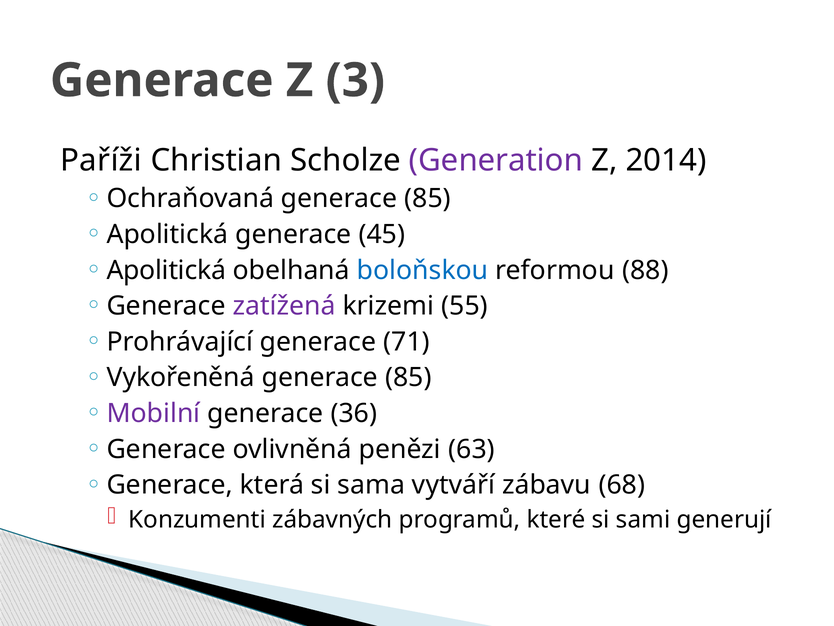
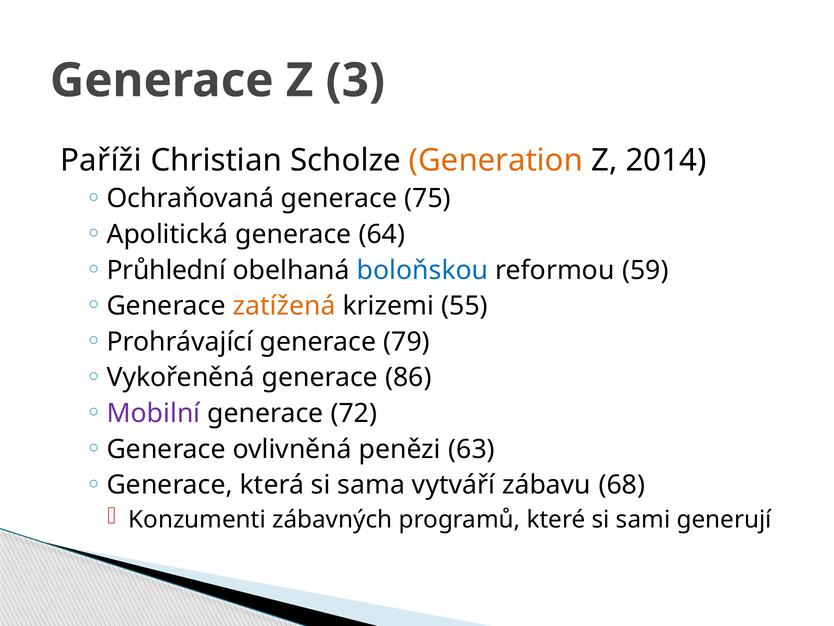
Generation colour: purple -> orange
Ochraňovaná generace 85: 85 -> 75
45: 45 -> 64
Apolitická at (166, 270): Apolitická -> Průhlední
88: 88 -> 59
zatížená colour: purple -> orange
71: 71 -> 79
Vykořeněná generace 85: 85 -> 86
36: 36 -> 72
